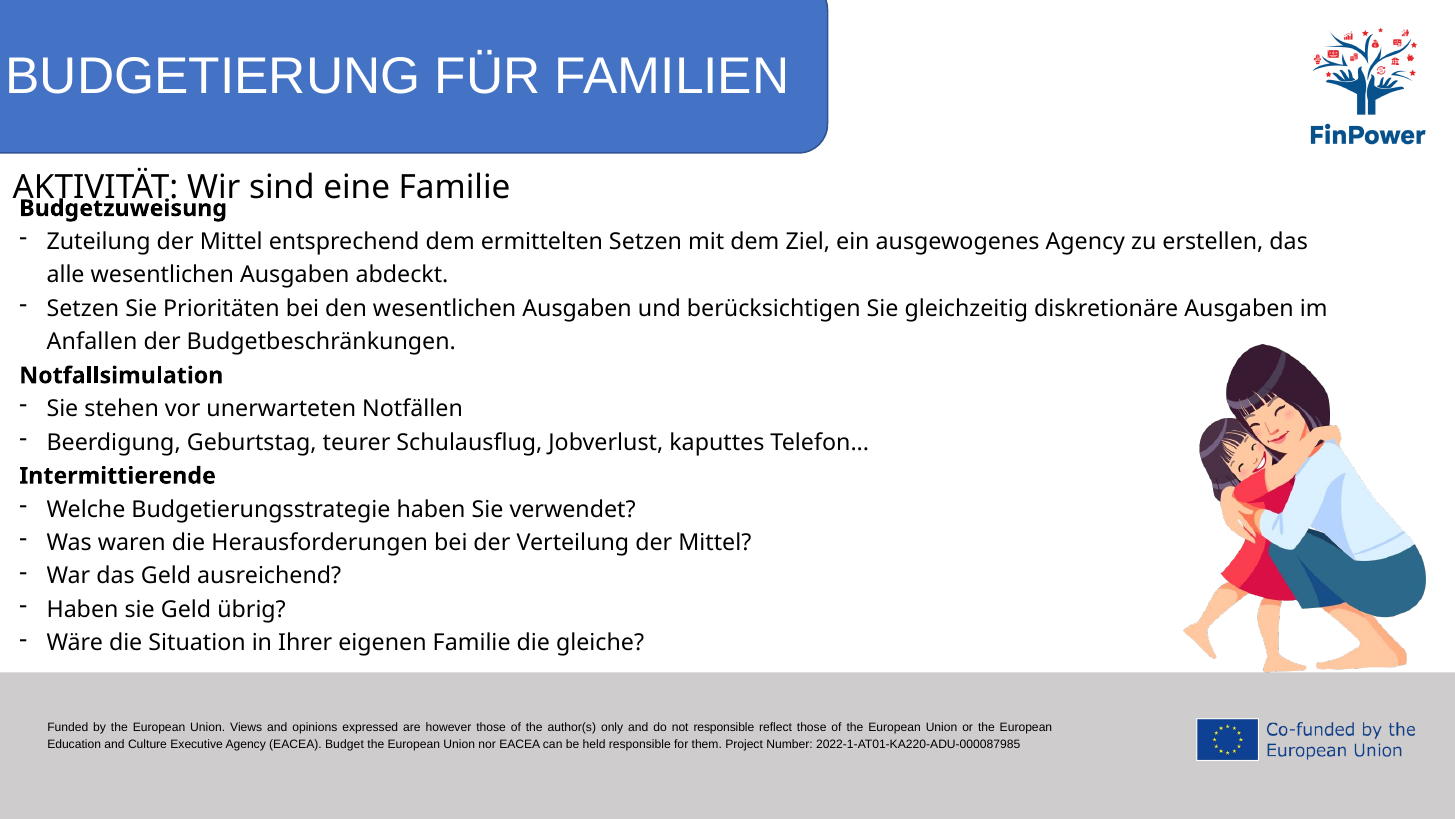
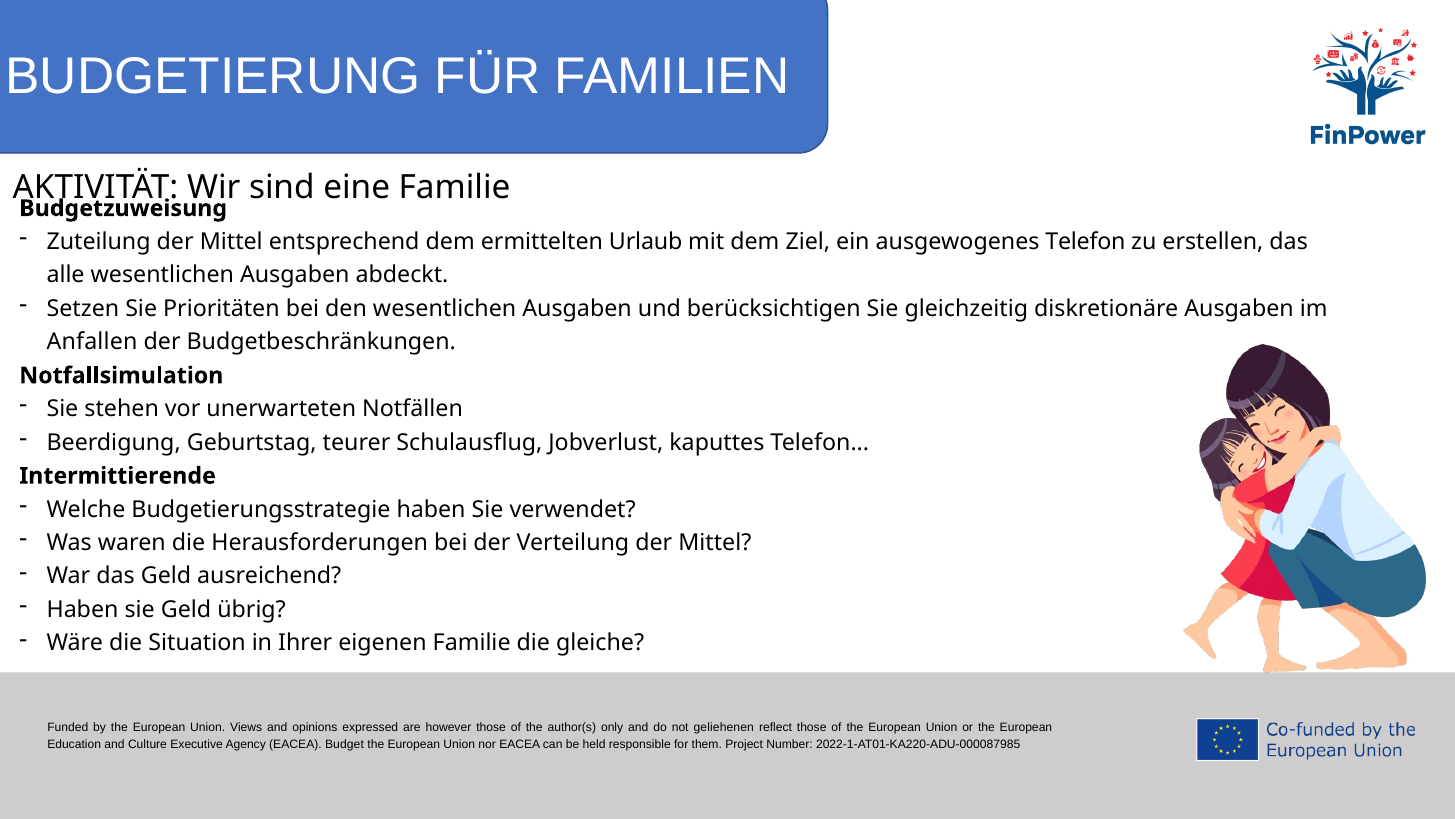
ermittelten Setzen: Setzen -> Urlaub
ausgewogenes Agency: Agency -> Telefon
not responsible: responsible -> geliehenen
